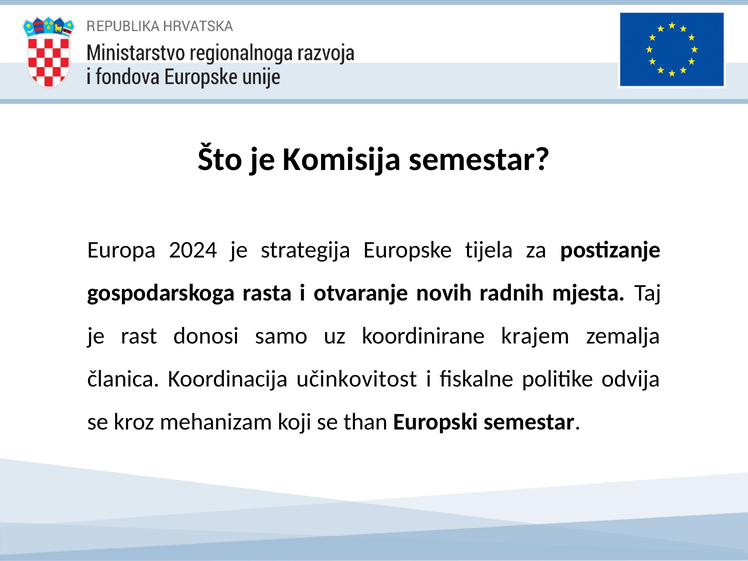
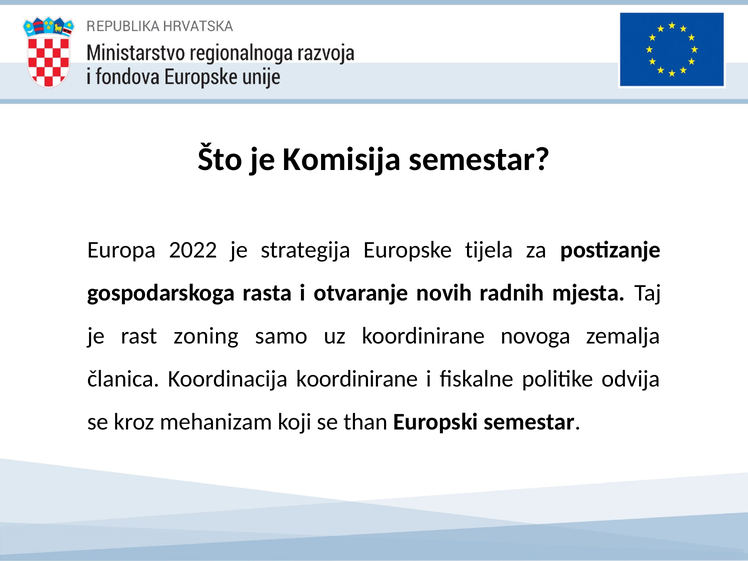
2024: 2024 -> 2022
donosi: donosi -> zoning
krajem: krajem -> novoga
Koordinacija učinkovitost: učinkovitost -> koordinirane
